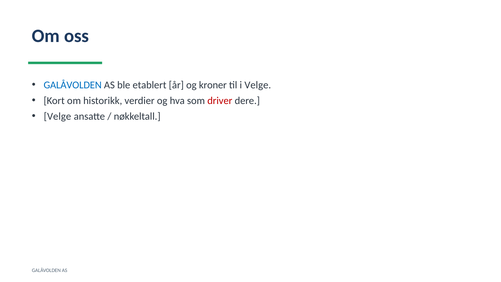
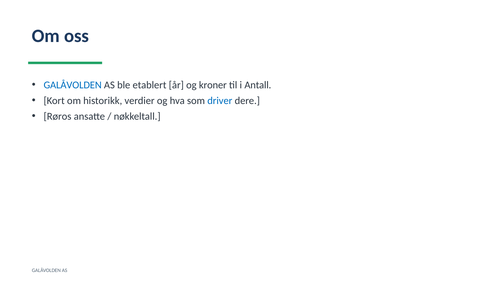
i Velge: Velge -> Antall
driver colour: red -> blue
Velge at (57, 116): Velge -> Røros
